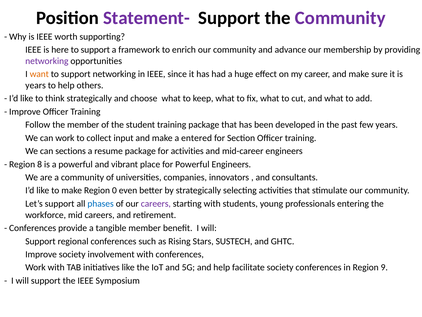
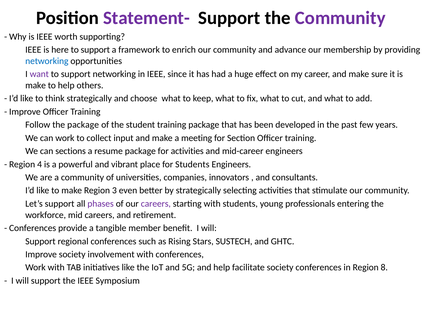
networking at (47, 61) colour: purple -> blue
want colour: orange -> purple
years at (36, 85): years -> make
the member: member -> package
entered: entered -> meeting
8: 8 -> 4
for Powerful: Powerful -> Students
0: 0 -> 3
phases colour: blue -> purple
9: 9 -> 8
